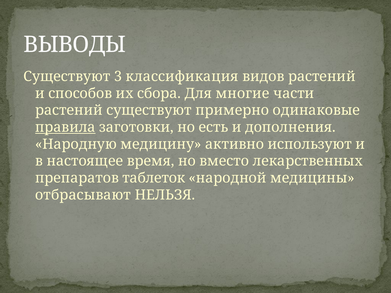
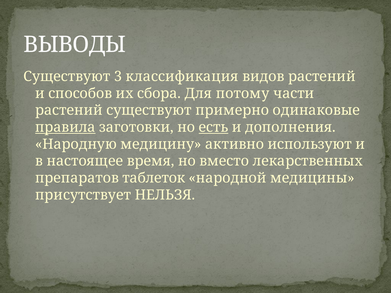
многие: многие -> потому
есть underline: none -> present
отбрасывают: отбрасывают -> присутствует
